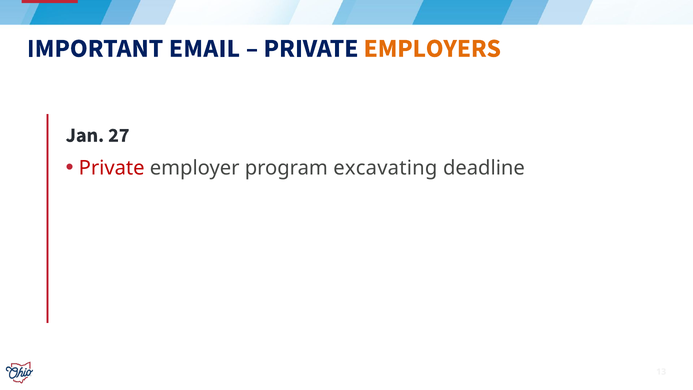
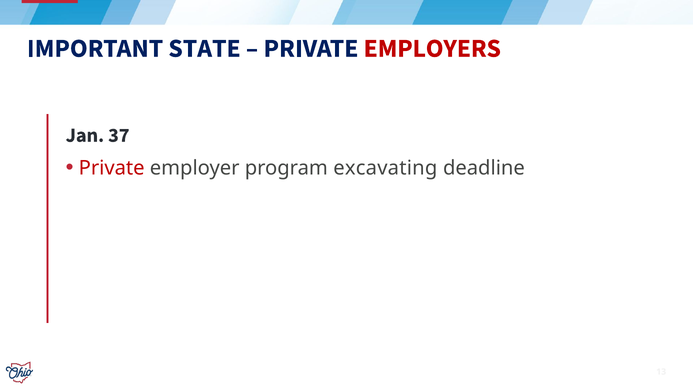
EMAIL: EMAIL -> STATE
EMPLOYERS colour: orange -> red
27: 27 -> 37
